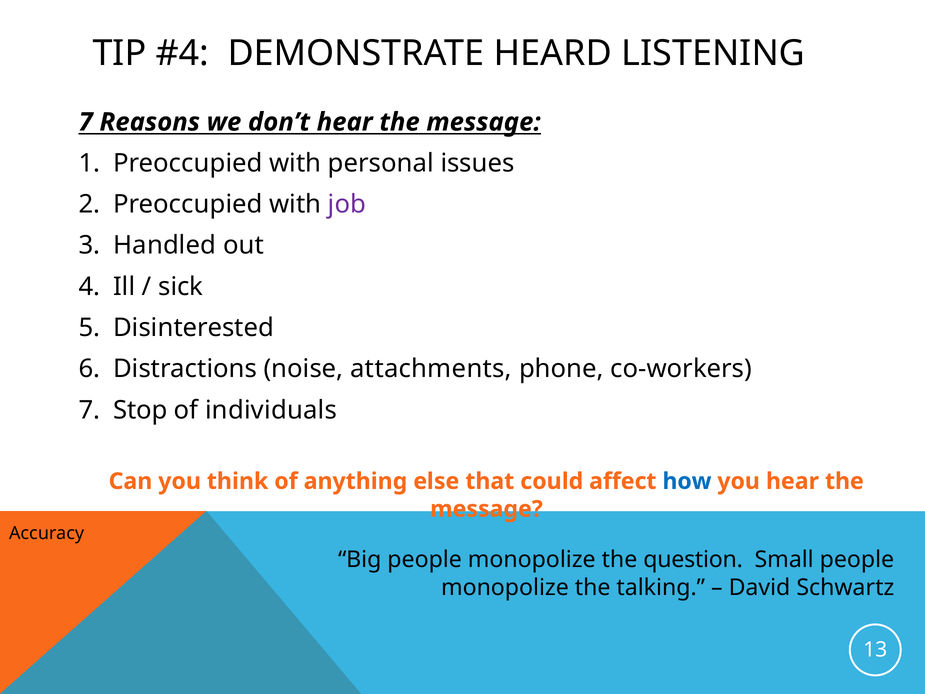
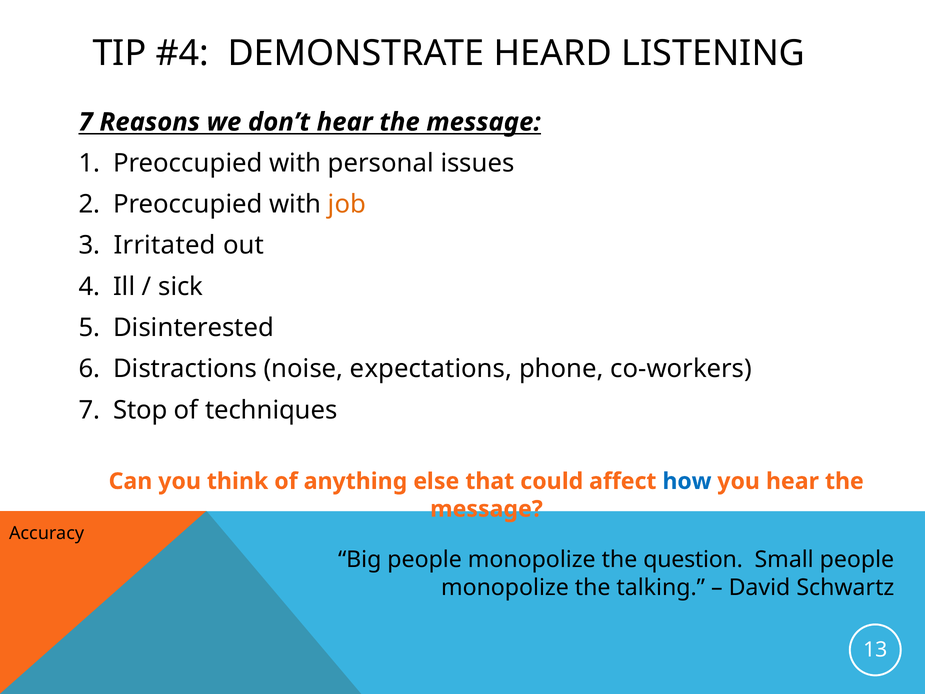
job colour: purple -> orange
Handled: Handled -> Irritated
attachments: attachments -> expectations
individuals: individuals -> techniques
